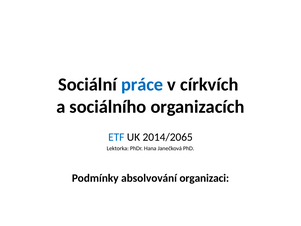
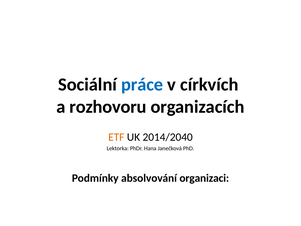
sociálního: sociálního -> rozhovoru
ETF colour: blue -> orange
2014/2065: 2014/2065 -> 2014/2040
